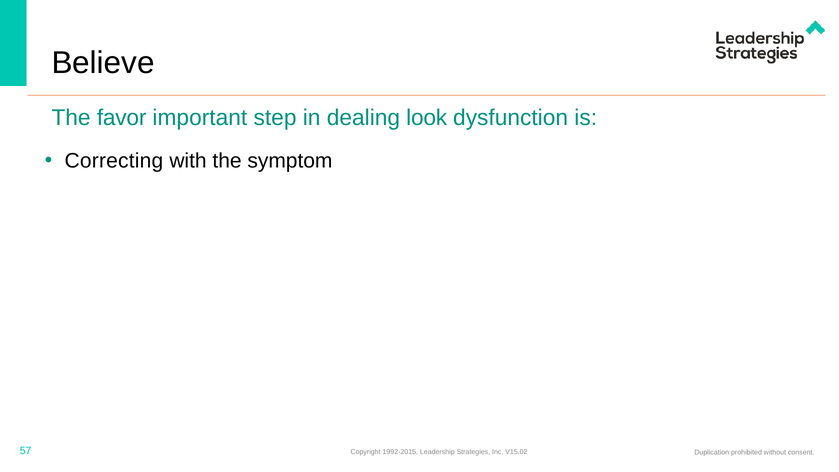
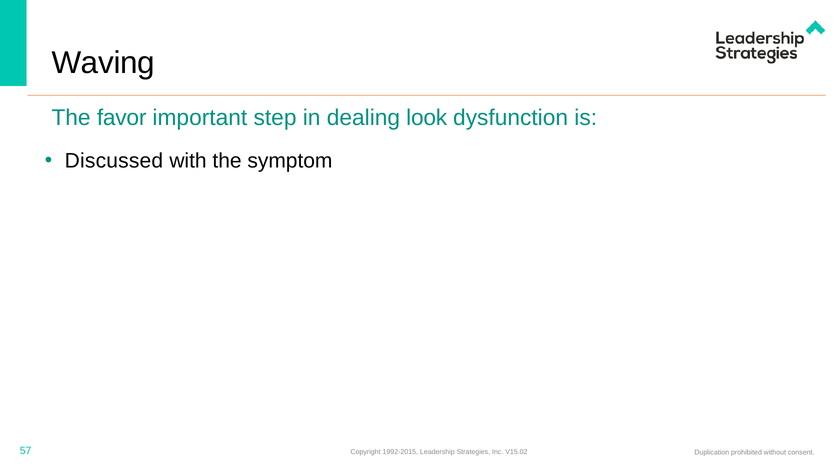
Believe: Believe -> Waving
Correcting: Correcting -> Discussed
